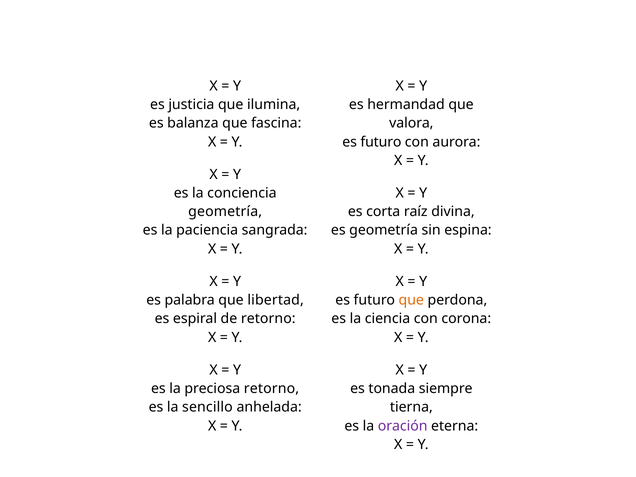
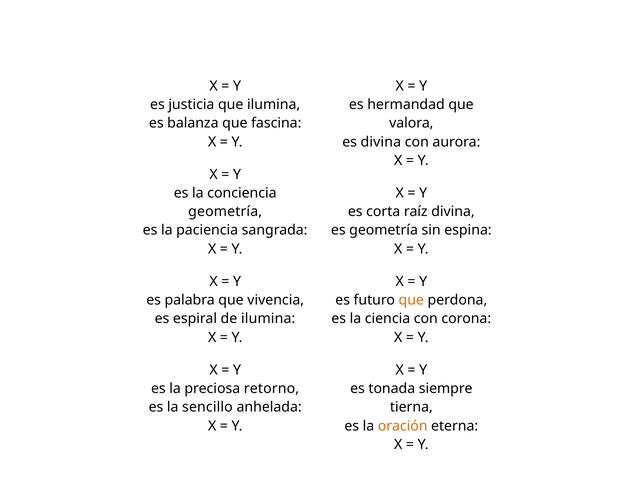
futuro at (381, 142): futuro -> divina
libertad: libertad -> vivencia
de retorno: retorno -> ilumina
oración colour: purple -> orange
